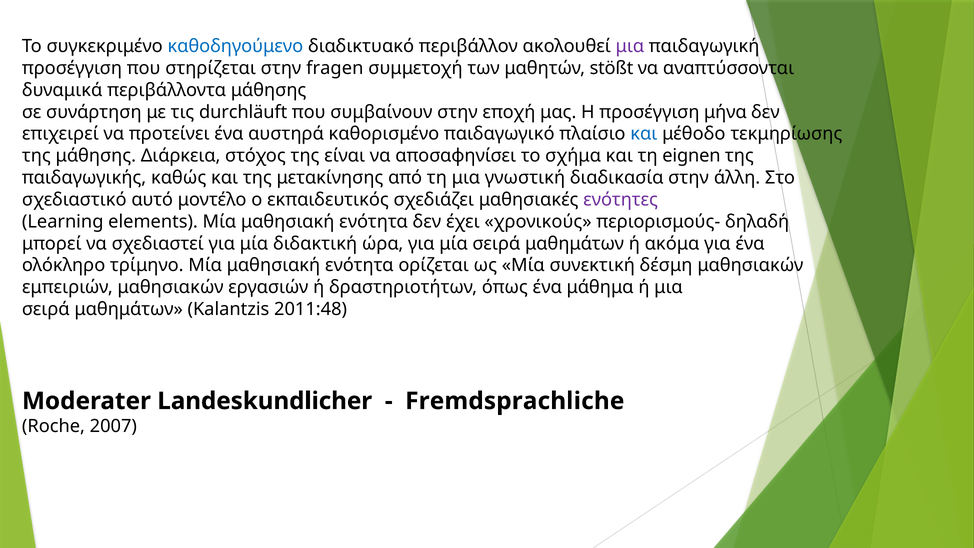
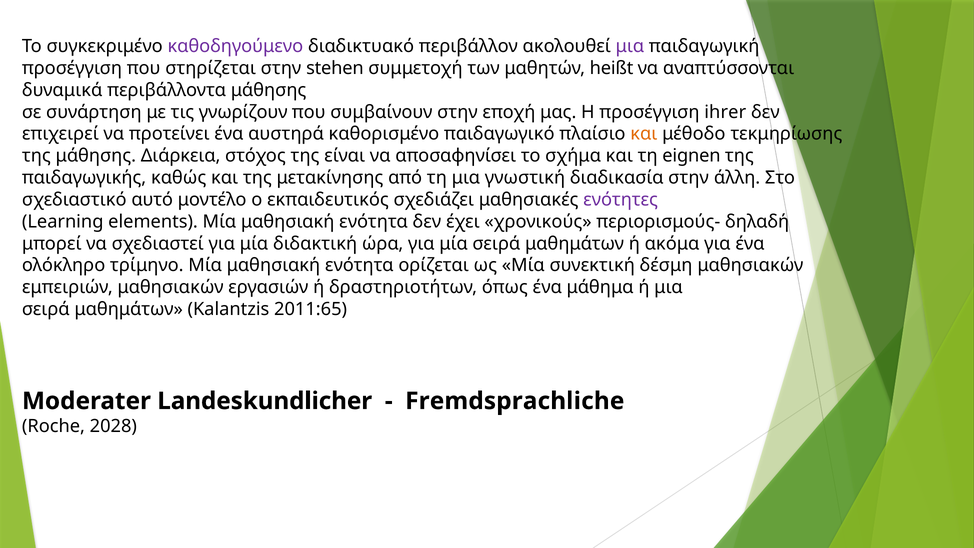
καθοδηγούμενο colour: blue -> purple
fragen: fragen -> stehen
stößt: stößt -> heißt
durchläuft: durchläuft -> γνωρίζουν
μήνα: μήνα -> ihrer
και at (644, 134) colour: blue -> orange
2011:48: 2011:48 -> 2011:65
2007: 2007 -> 2028
